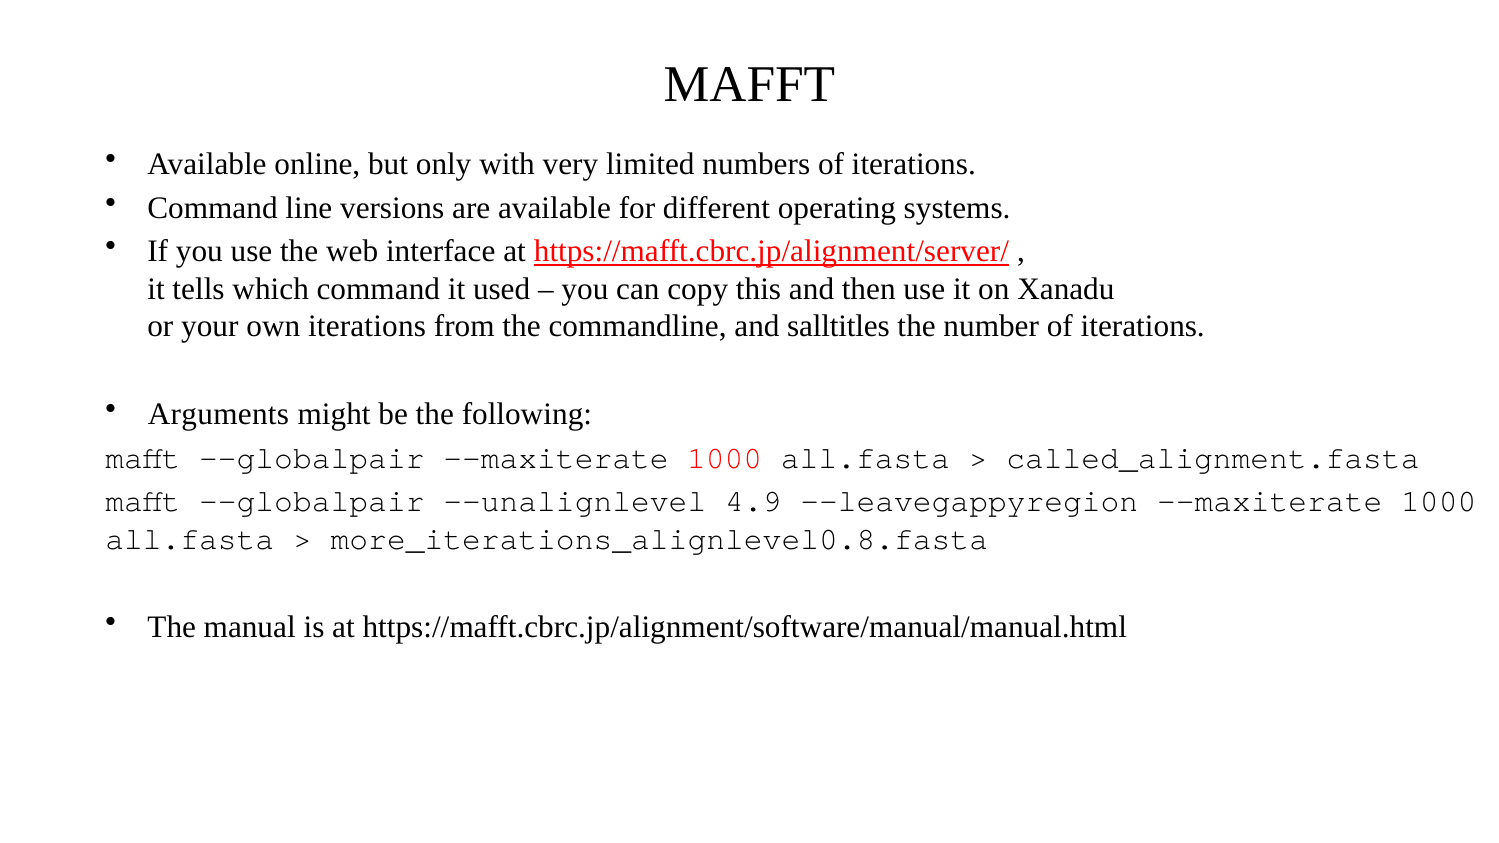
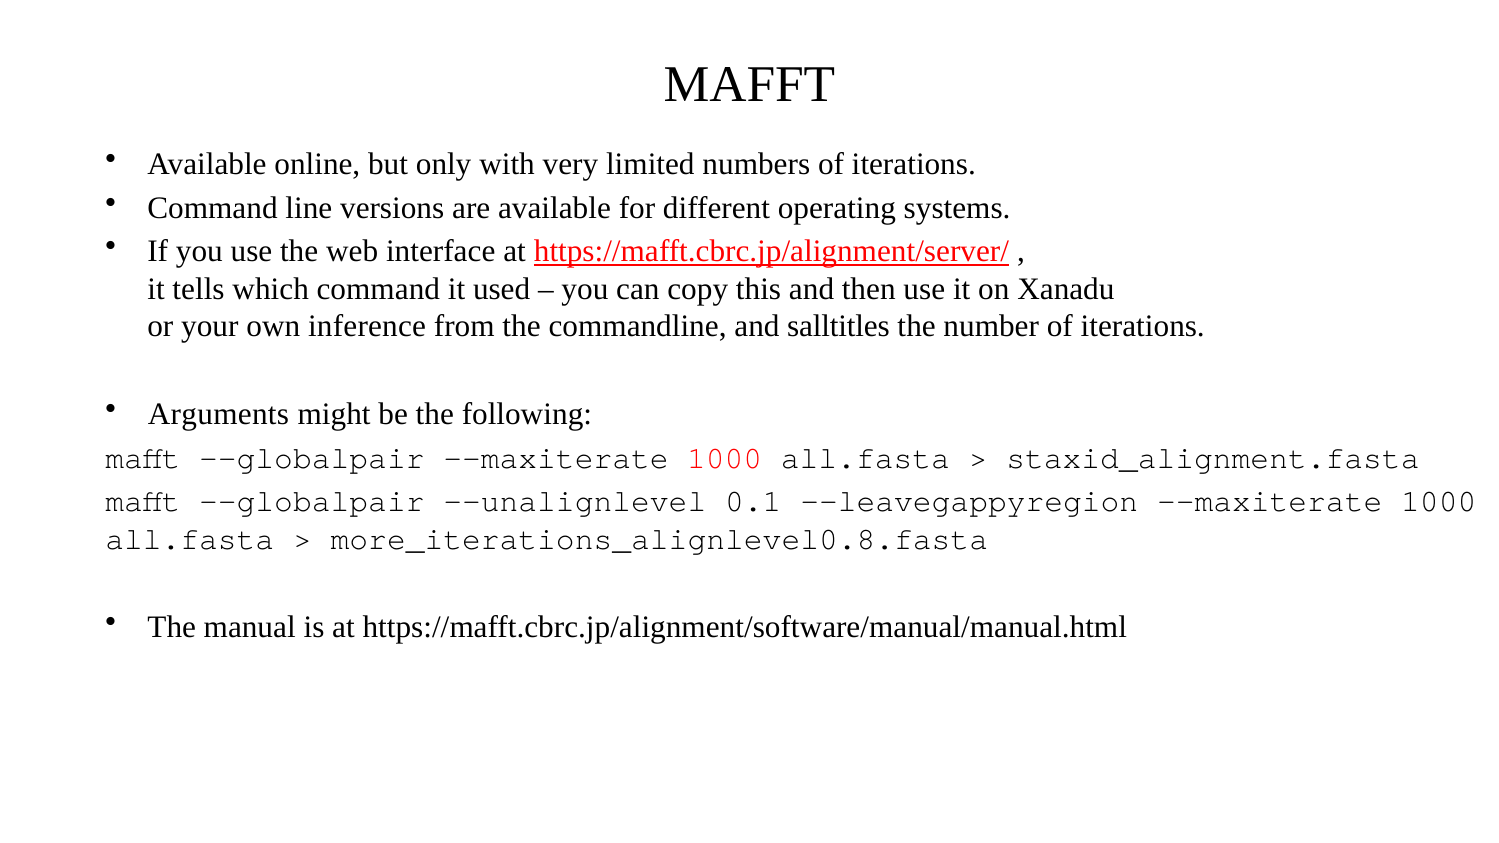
own iterations: iterations -> inference
called_alignment.fasta: called_alignment.fasta -> staxid_alignment.fasta
4.9: 4.9 -> 0.1
